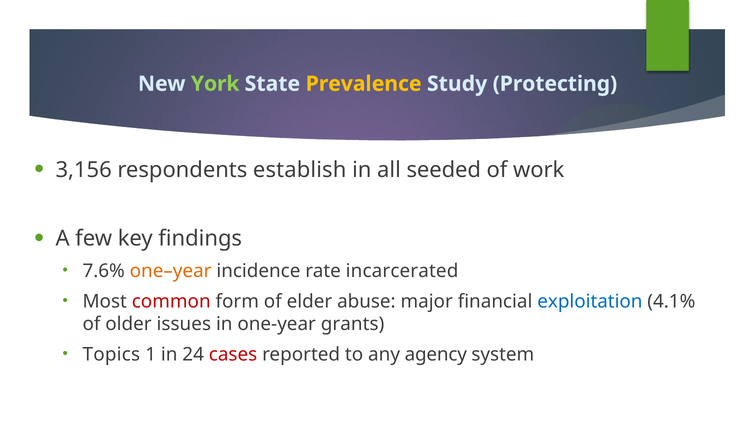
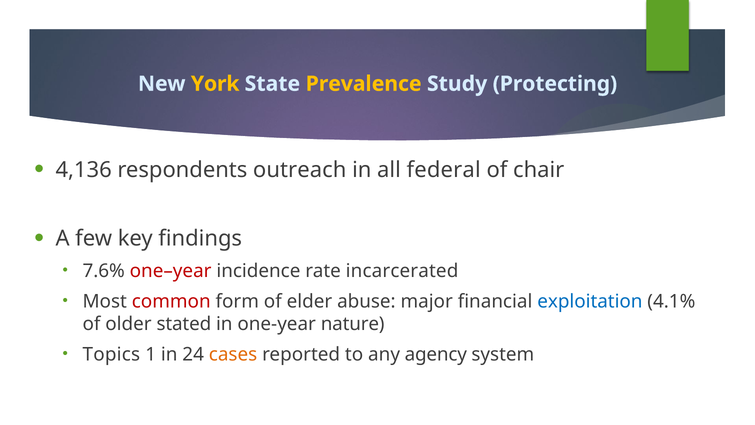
York colour: light green -> yellow
3,156: 3,156 -> 4,136
establish: establish -> outreach
seeded: seeded -> federal
work: work -> chair
one–year colour: orange -> red
issues: issues -> stated
grants: grants -> nature
cases colour: red -> orange
